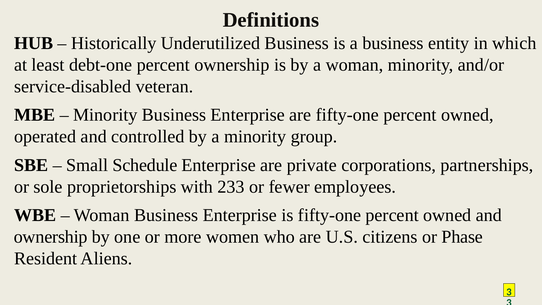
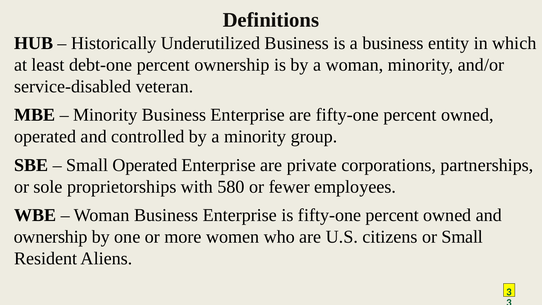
Small Schedule: Schedule -> Operated
233: 233 -> 580
or Phase: Phase -> Small
